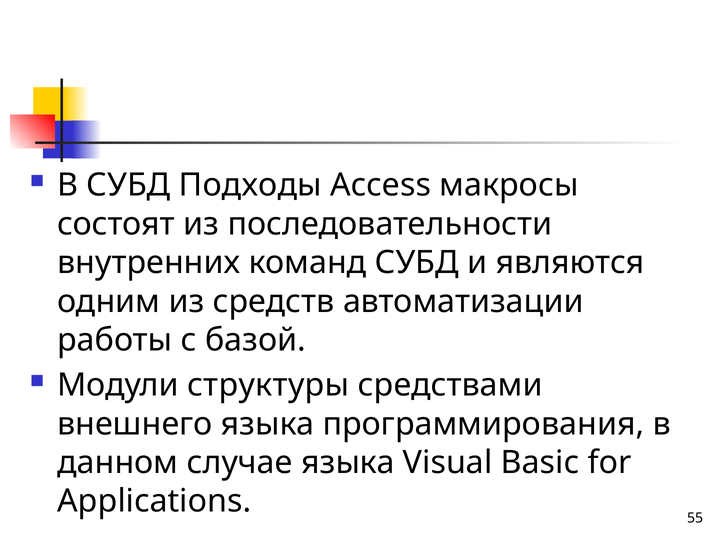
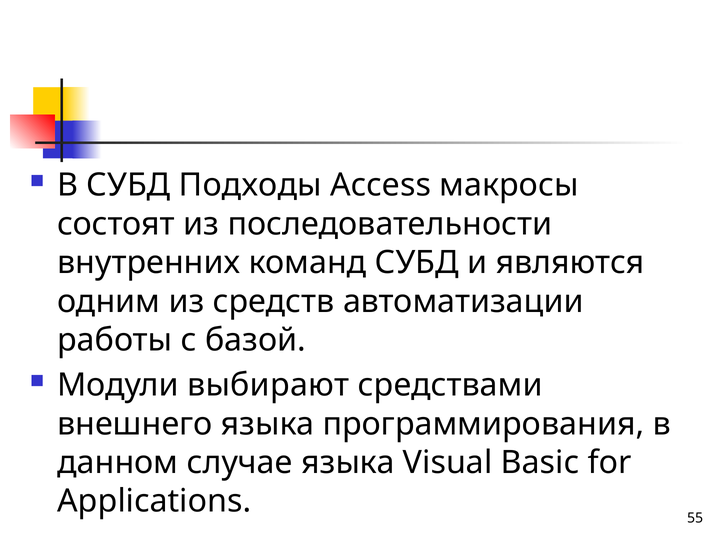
структуры: структуры -> выбирают
